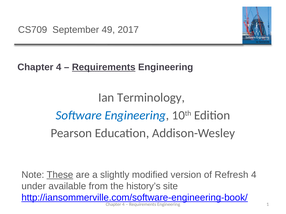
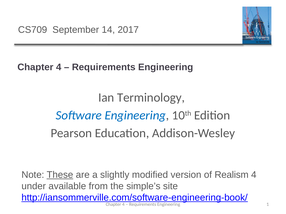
49: 49 -> 14
Requirements at (104, 67) underline: present -> none
Refresh: Refresh -> Realism
history’s: history’s -> simple’s
